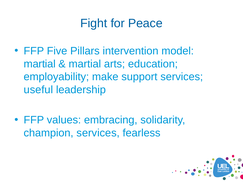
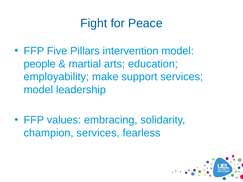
martial at (40, 64): martial -> people
useful at (38, 90): useful -> model
